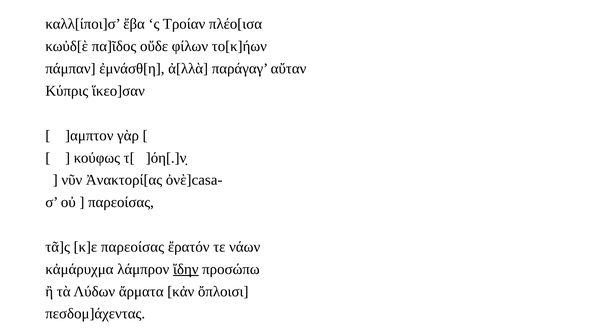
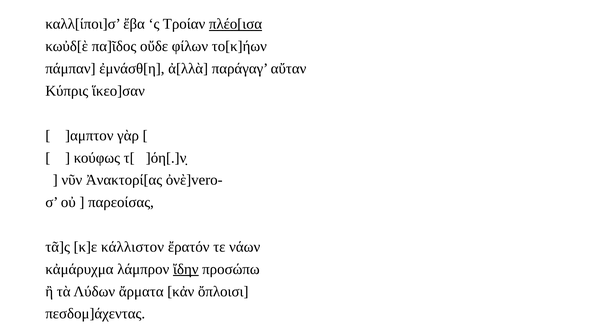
πλέο[ισα underline: none -> present
ὀνὲ]casa-: ὀνὲ]casa- -> ὀνὲ]vero-
κ]ε παρεοίσας: παρεοίσας -> κάλλιστον
